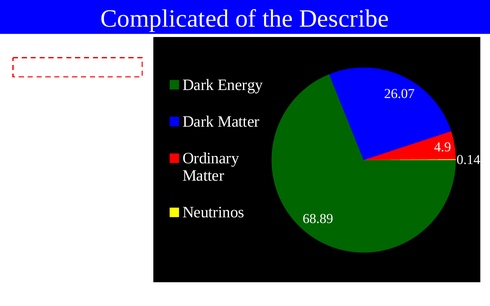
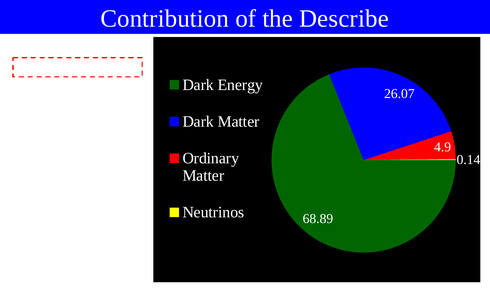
Complicated: Complicated -> Contribution
